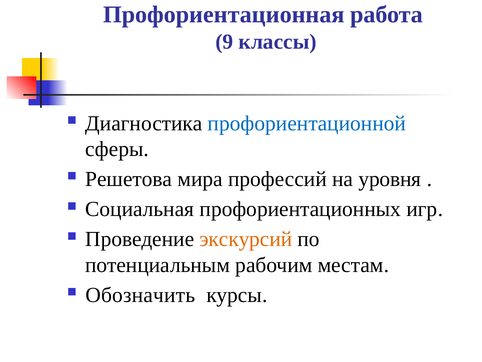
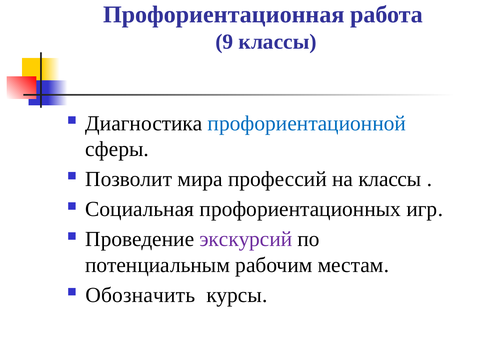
Решетова: Решетова -> Позволит
на уровня: уровня -> классы
экскурсий colour: orange -> purple
